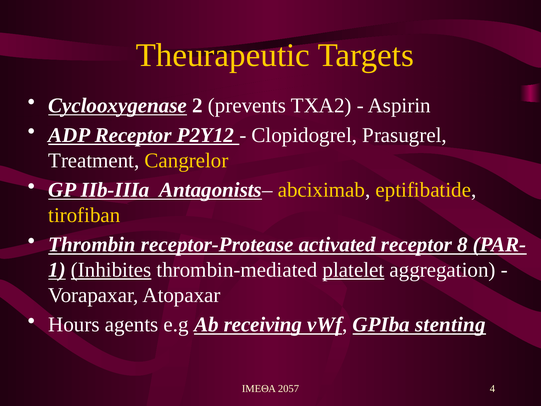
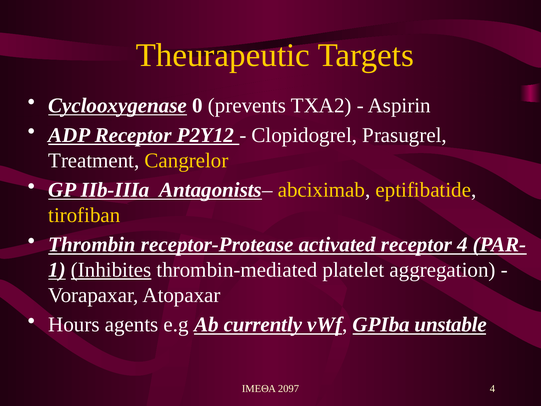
2: 2 -> 0
receptor 8: 8 -> 4
platelet underline: present -> none
receiving: receiving -> currently
stenting: stenting -> unstable
2057: 2057 -> 2097
